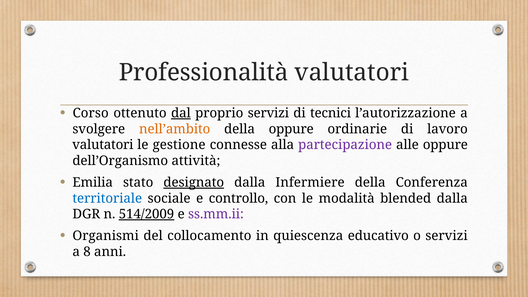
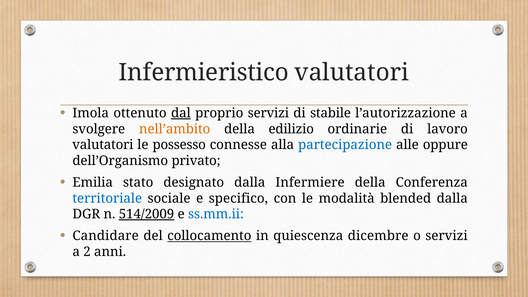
Professionalità: Professionalità -> Infermieristico
Corso: Corso -> Imola
tecnici: tecnici -> stabile
della oppure: oppure -> edilizio
gestione: gestione -> possesso
partecipazione colour: purple -> blue
attività: attività -> privato
designato underline: present -> none
controllo: controllo -> specifico
ss.mm.ii colour: purple -> blue
Organismi: Organismi -> Candidare
collocamento underline: none -> present
educativo: educativo -> dicembre
8: 8 -> 2
